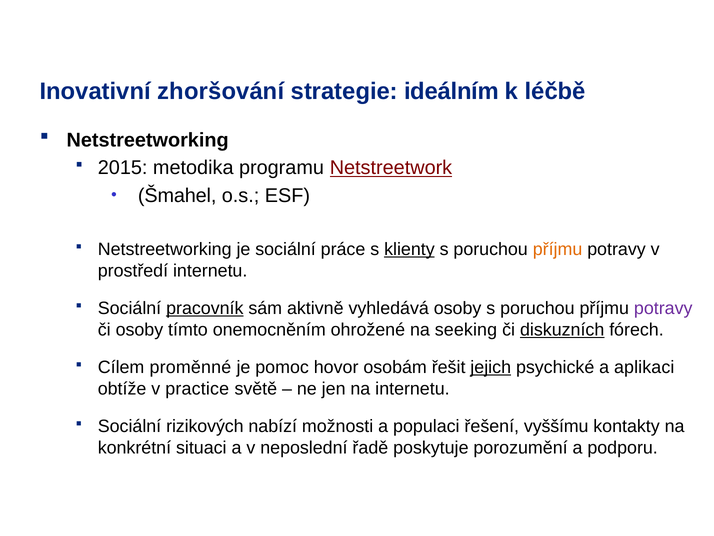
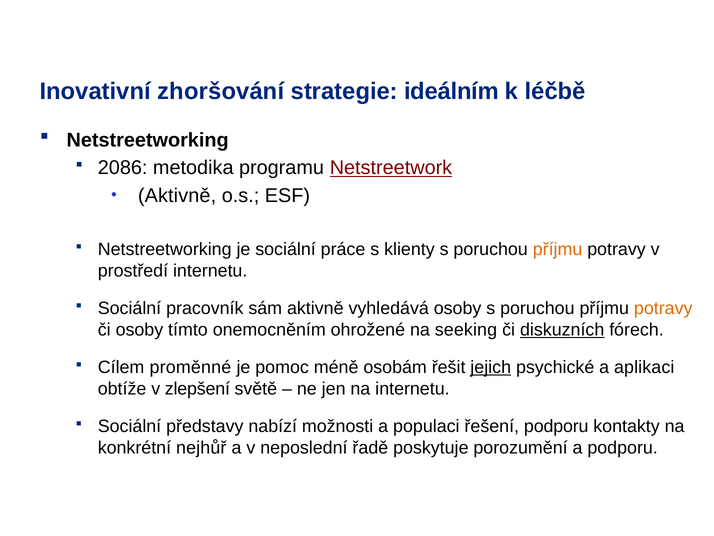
2015: 2015 -> 2086
Šmahel at (177, 195): Šmahel -> Aktivně
klienty underline: present -> none
pracovník underline: present -> none
potravy at (663, 308) colour: purple -> orange
hovor: hovor -> méně
practice: practice -> zlepšení
rizikových: rizikových -> představy
řešení vyššímu: vyššímu -> podporu
situaci: situaci -> nejhůř
